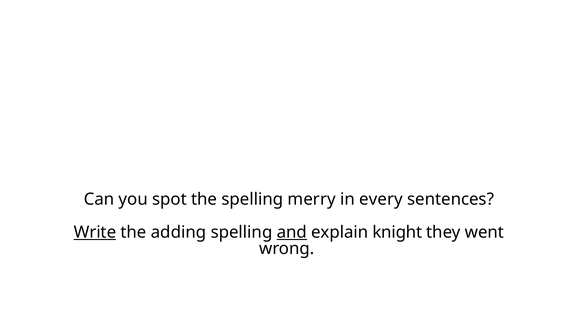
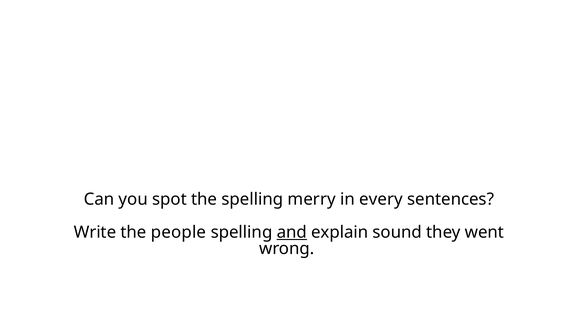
Write underline: present -> none
adding: adding -> people
knight: knight -> sound
